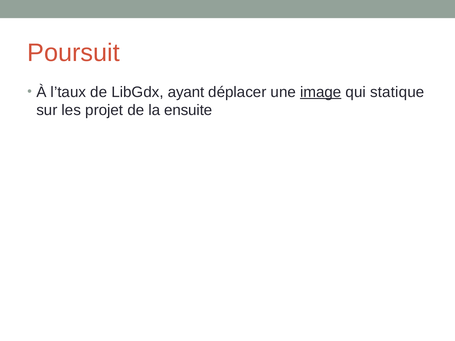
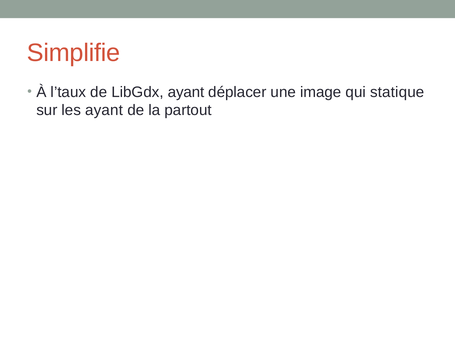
Poursuit: Poursuit -> Simplifie
image underline: present -> none
les projet: projet -> ayant
ensuite: ensuite -> partout
